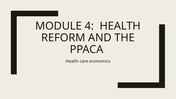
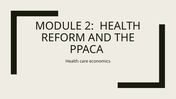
4: 4 -> 2
